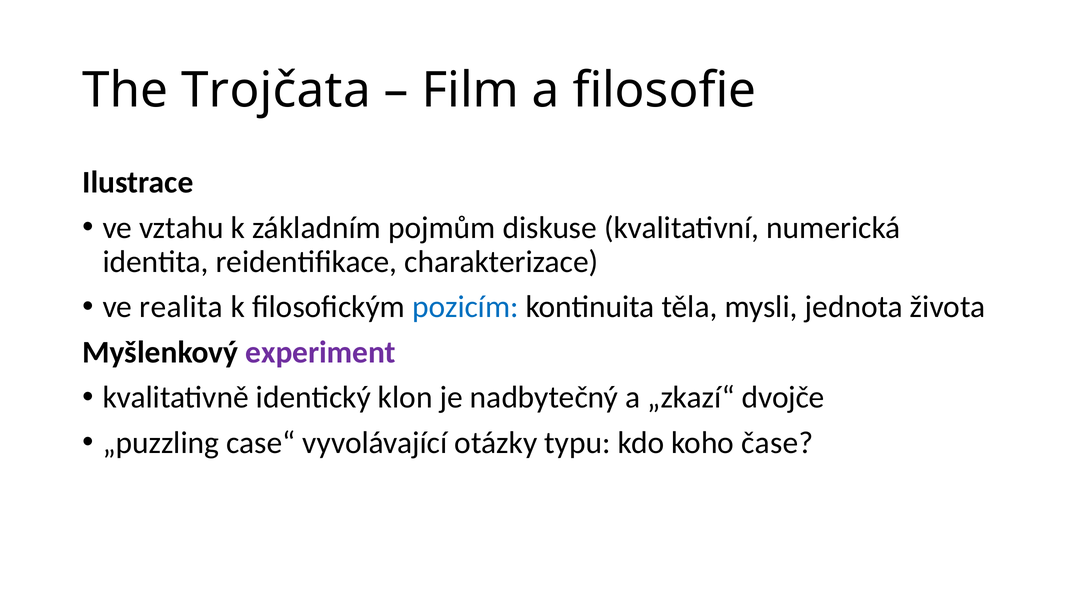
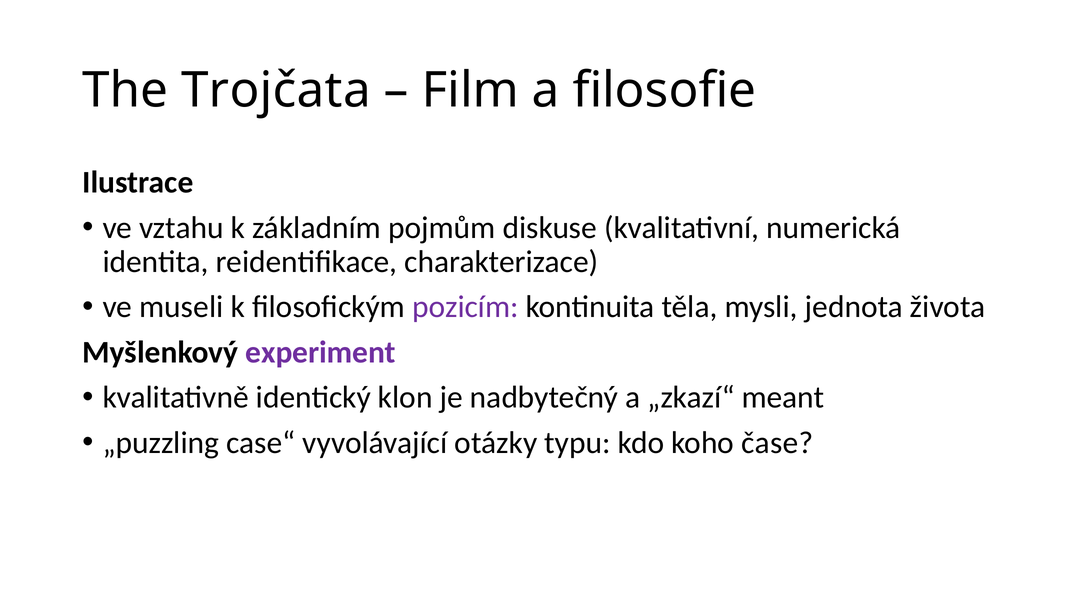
realita: realita -> museli
pozicím colour: blue -> purple
dvojče: dvojče -> meant
